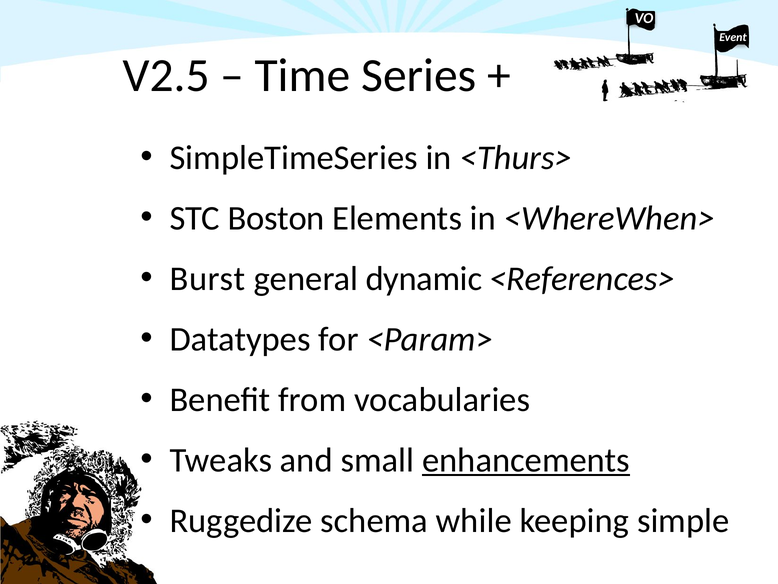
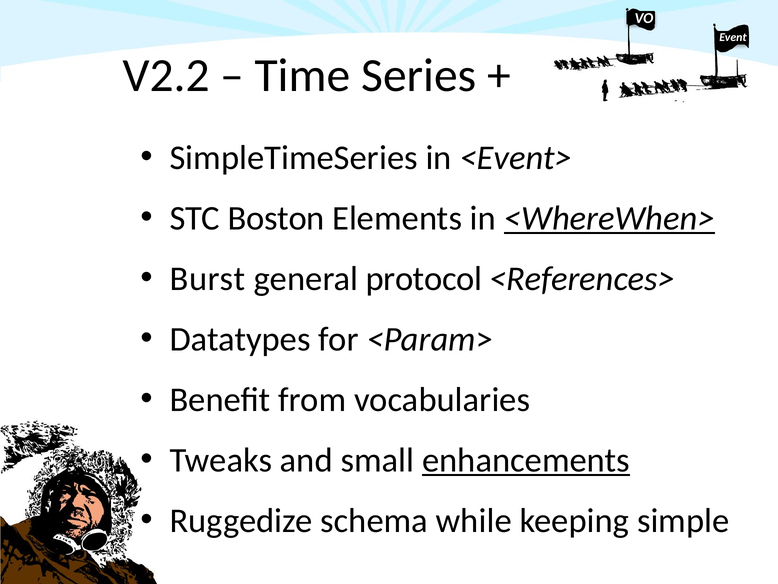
V2.5: V2.5 -> V2.2
<Thurs>: <Thurs> -> <Event>
<WhereWhen> underline: none -> present
dynamic: dynamic -> protocol
